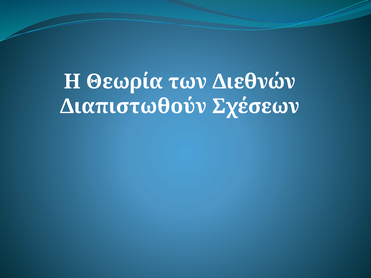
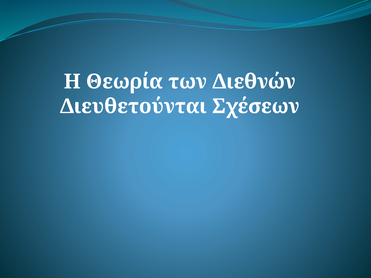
Διαπιστωθούν: Διαπιστωθούν -> Διευθετούνται
